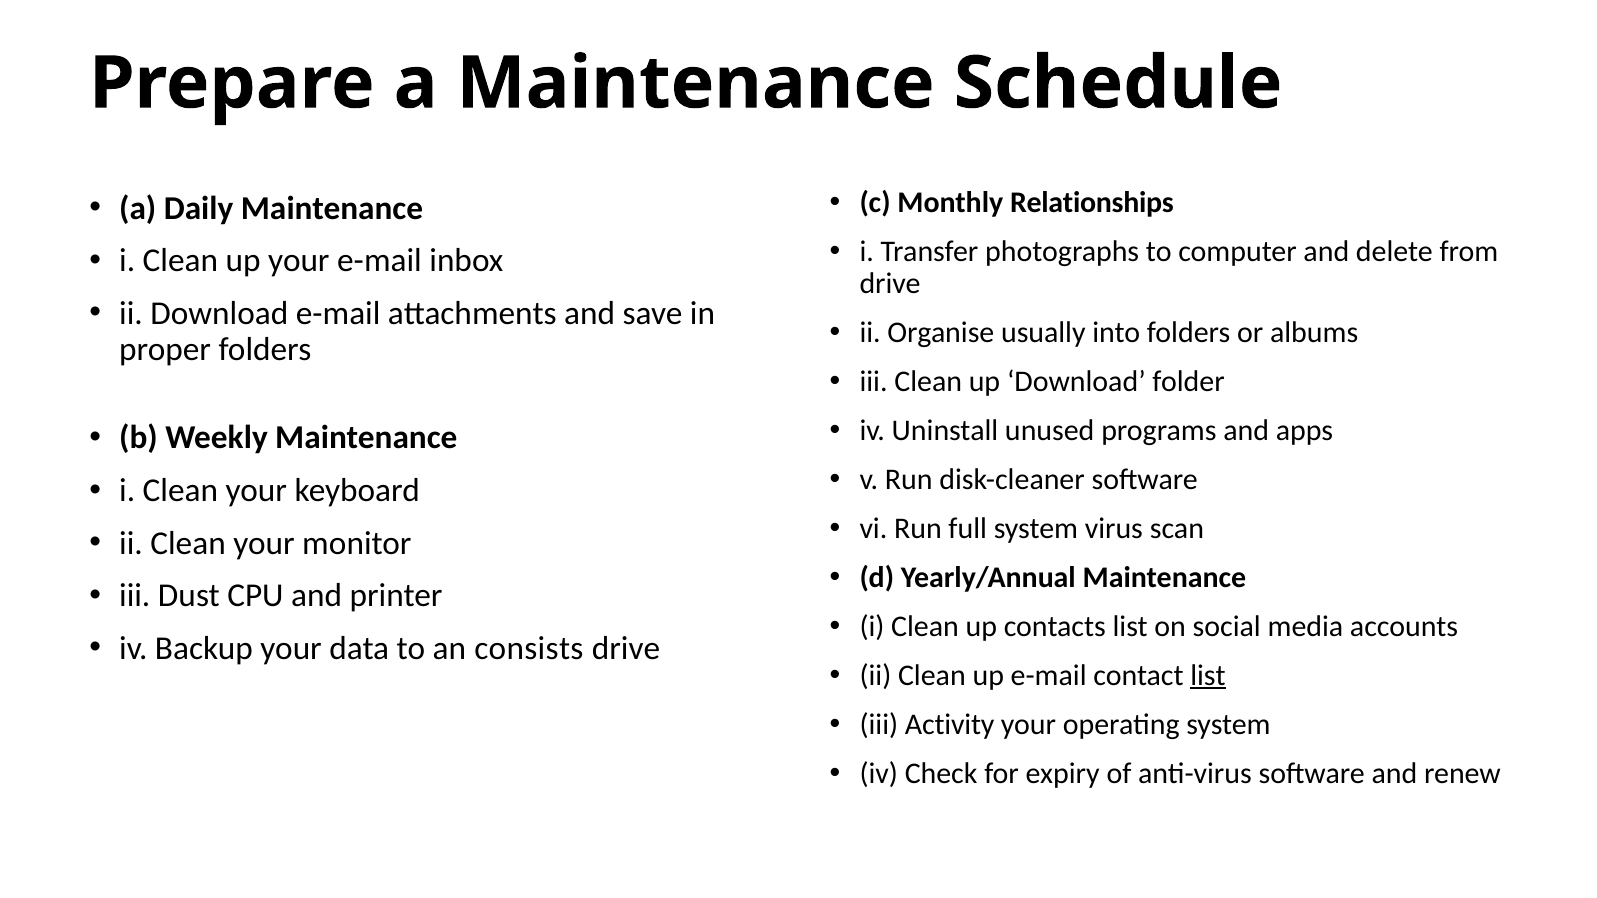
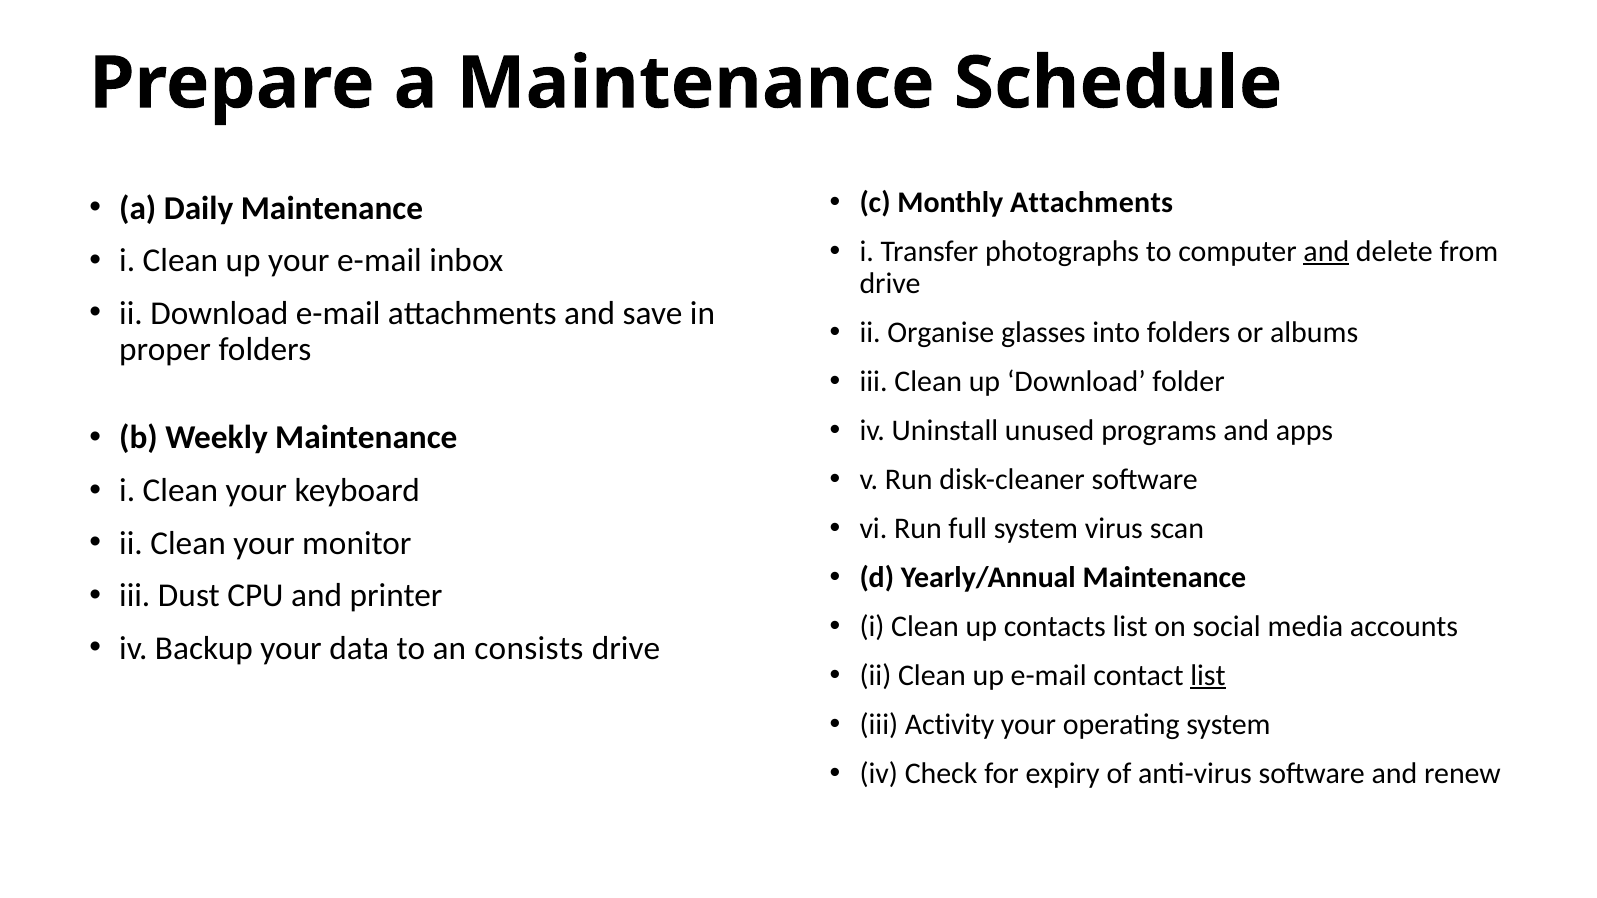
Monthly Relationships: Relationships -> Attachments
and at (1326, 251) underline: none -> present
usually: usually -> glasses
